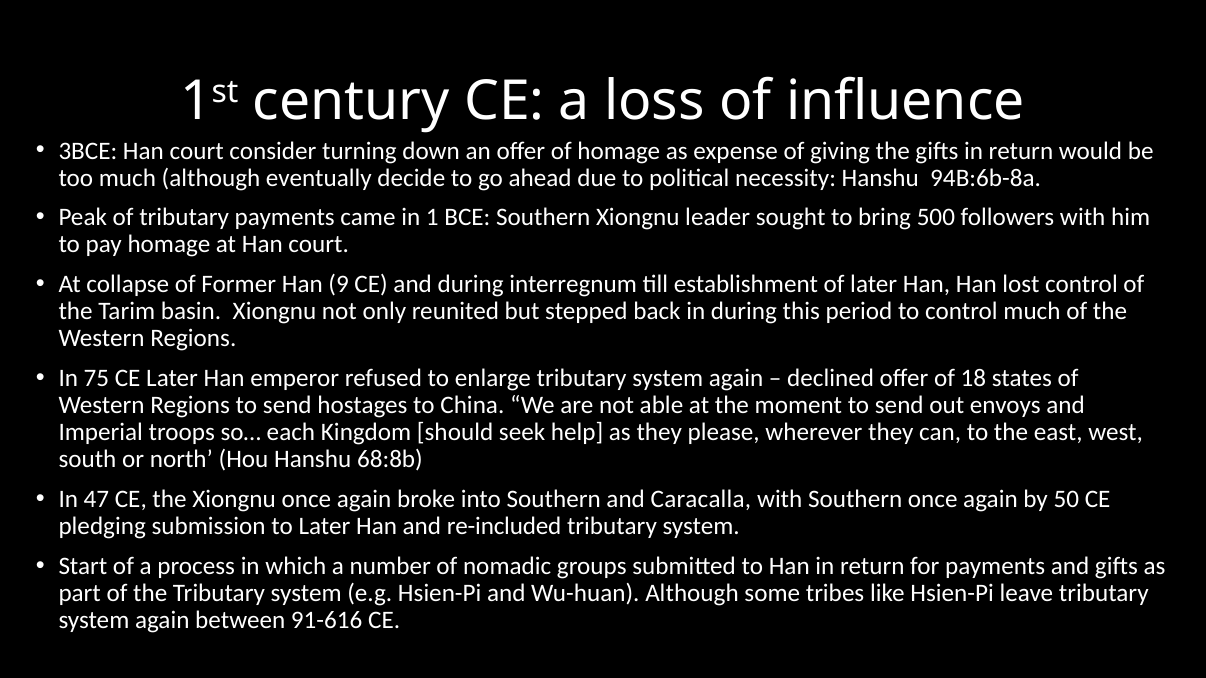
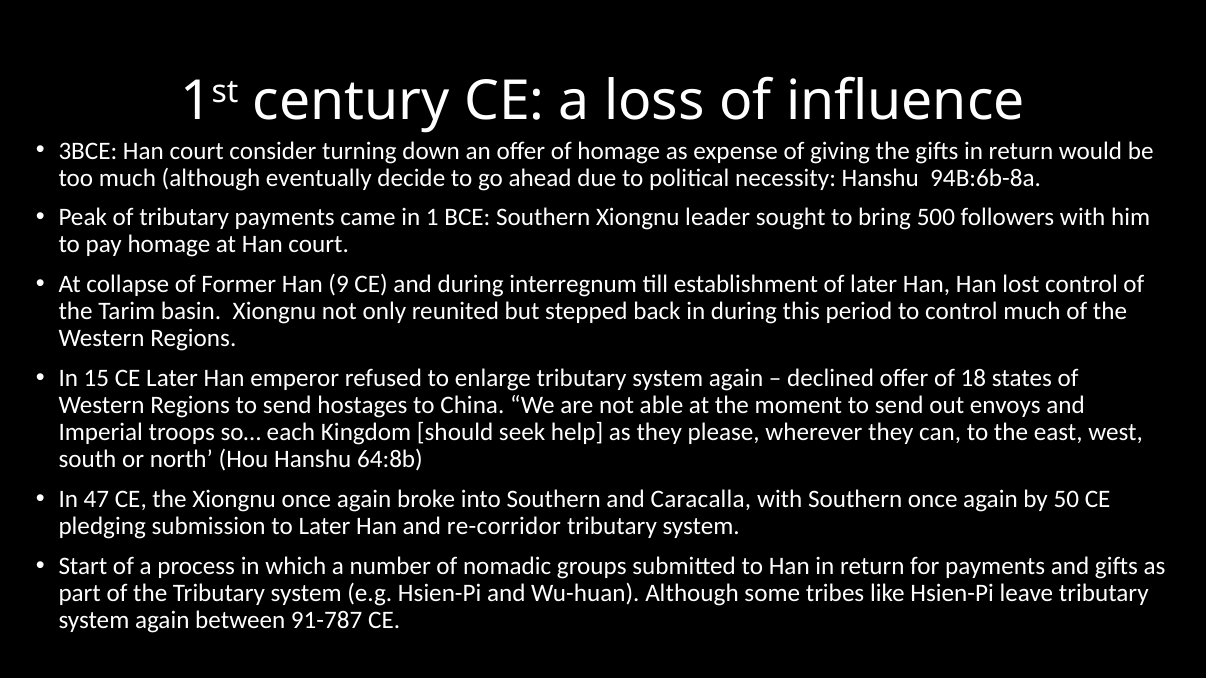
75: 75 -> 15
68:8b: 68:8b -> 64:8b
re-included: re-included -> re-corridor
91-616: 91-616 -> 91-787
